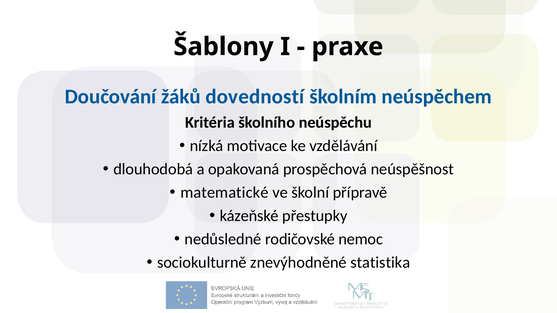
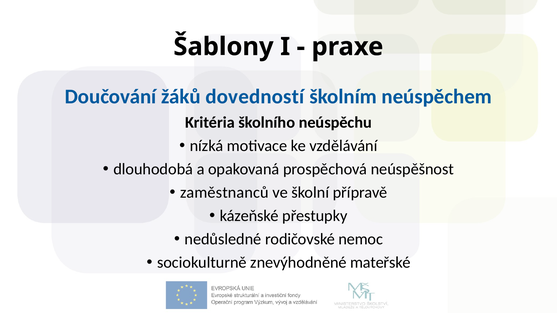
matematické: matematické -> zaměstnanců
statistika: statistika -> mateřské
